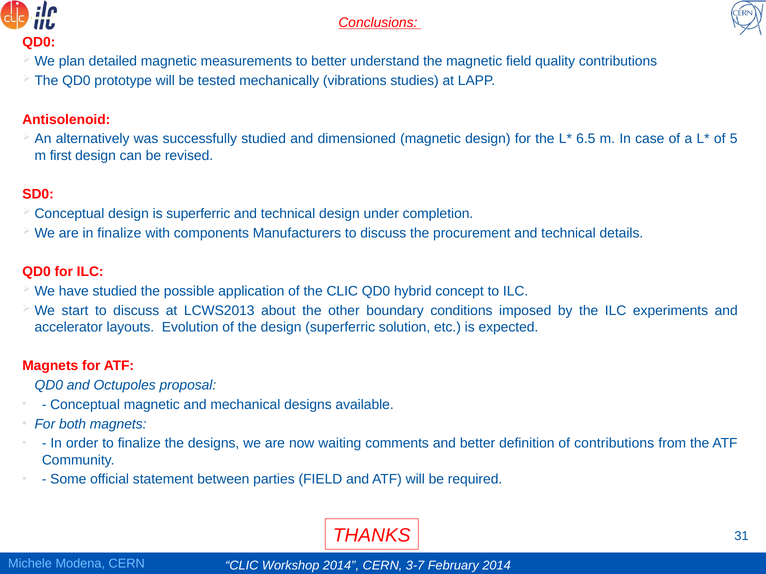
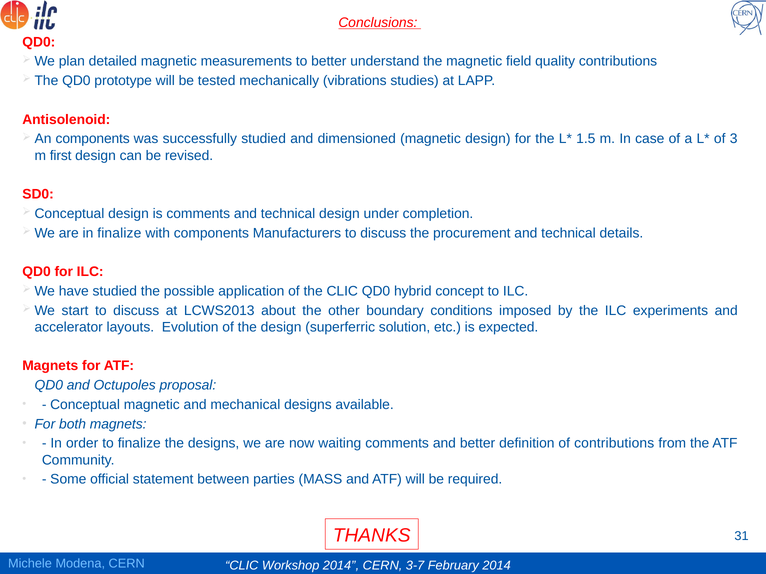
An alternatively: alternatively -> components
6.5: 6.5 -> 1.5
5: 5 -> 3
is superferric: superferric -> comments
parties FIELD: FIELD -> MASS
